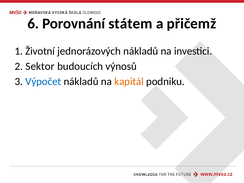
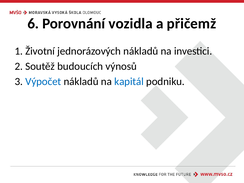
státem: státem -> vozidla
Sektor: Sektor -> Soutěž
kapitál colour: orange -> blue
